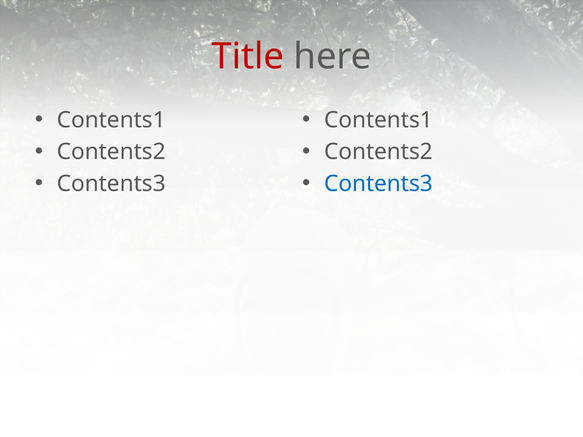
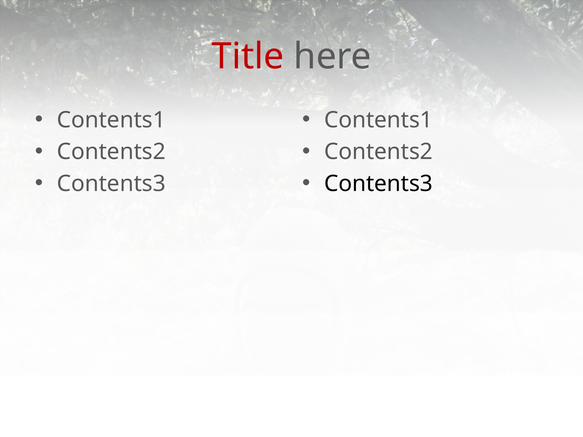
Contents3 at (379, 184) colour: blue -> black
